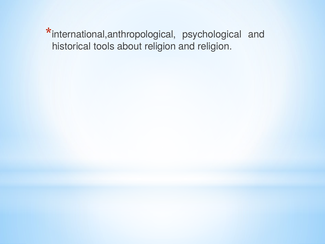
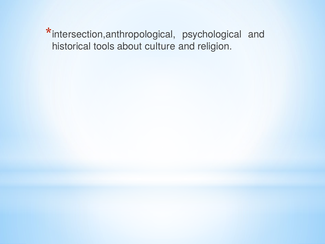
international,anthropological: international,anthropological -> intersection,anthropological
about religion: religion -> culture
